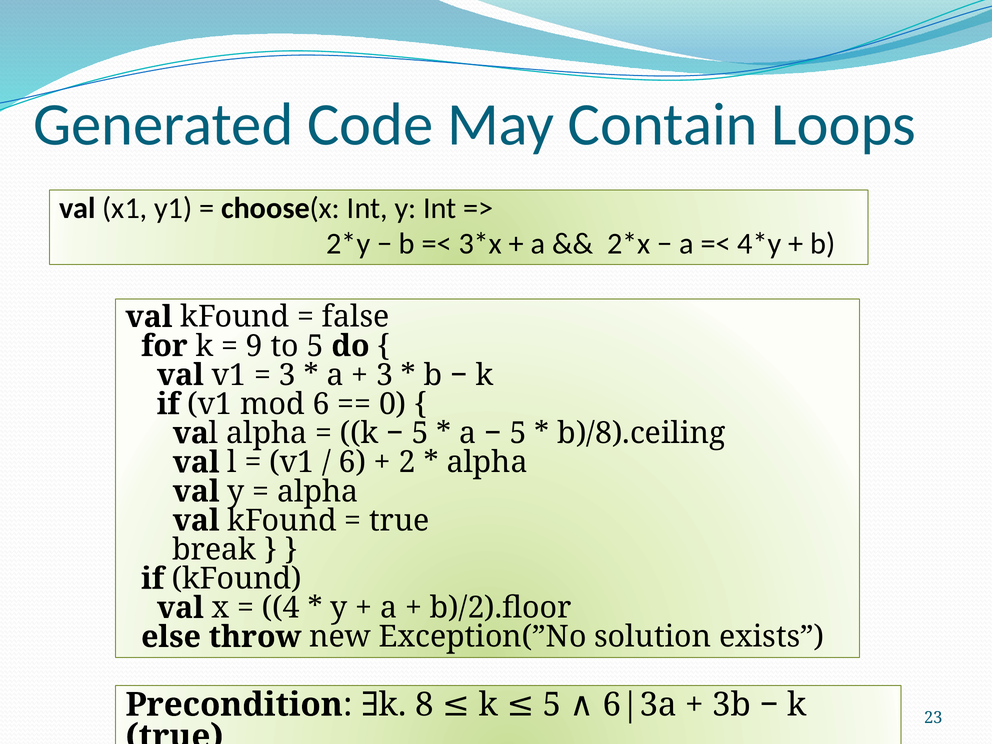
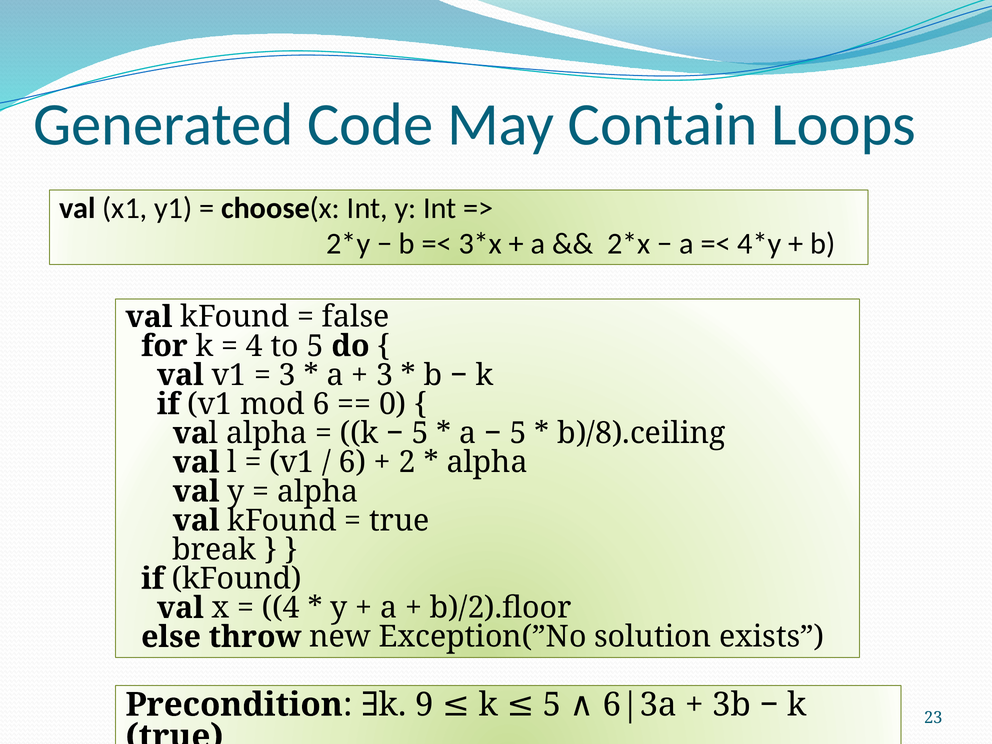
9 at (254, 346): 9 -> 4
8: 8 -> 9
